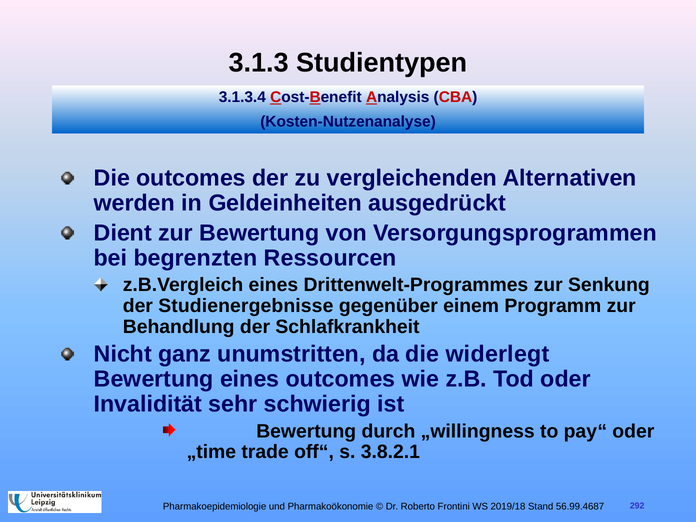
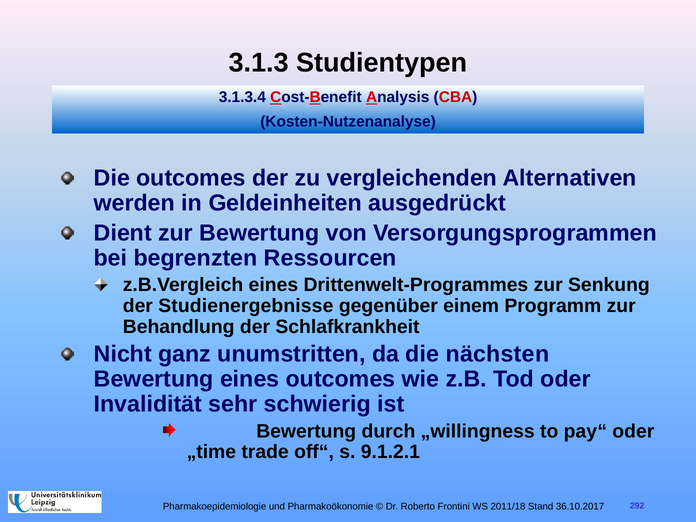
widerlegt: widerlegt -> nächsten
3.8.2.1: 3.8.2.1 -> 9.1.2.1
2019/18: 2019/18 -> 2011/18
56.99.4687: 56.99.4687 -> 36.10.2017
